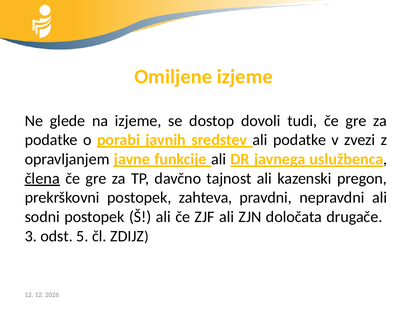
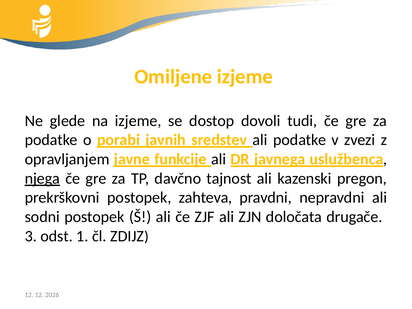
člena: člena -> njega
5: 5 -> 1
